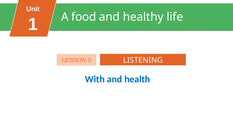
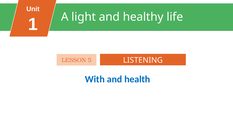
food: food -> light
